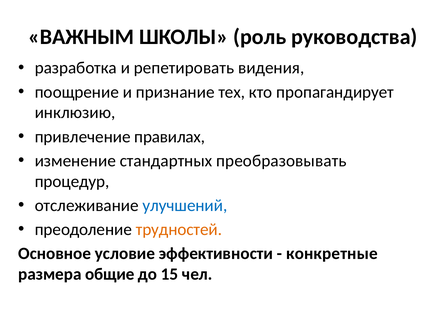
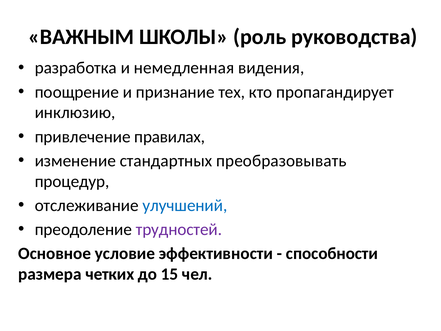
репетировать: репетировать -> немедленная
трудностей colour: orange -> purple
конкретные: конкретные -> способности
общие: общие -> четких
